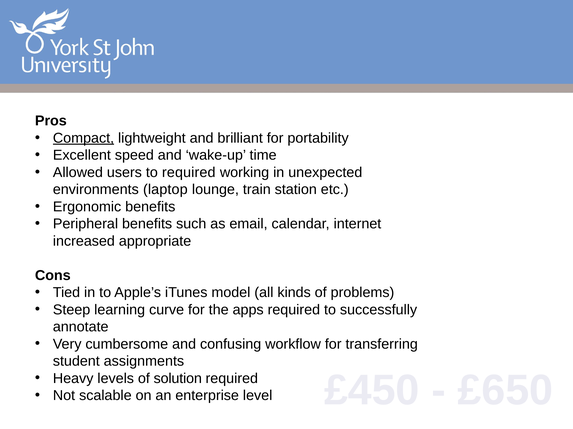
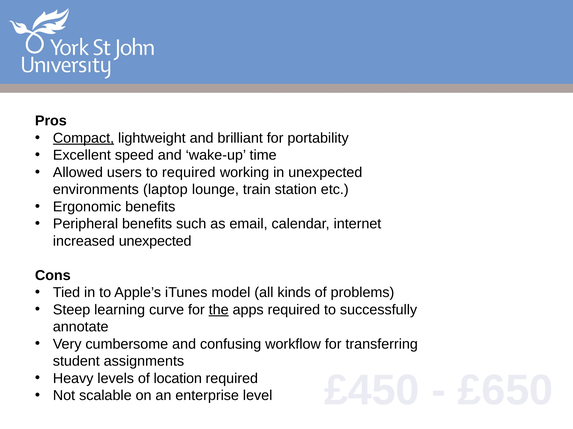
increased appropriate: appropriate -> unexpected
the underline: none -> present
solution: solution -> location
